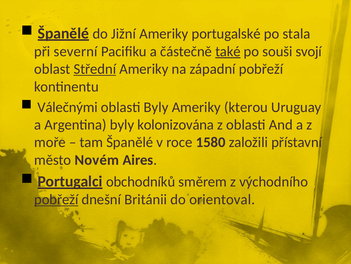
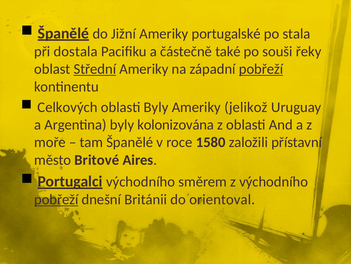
severní: severní -> dostala
také underline: present -> none
svojí: svojí -> řeky
pobřeží at (261, 69) underline: none -> present
Válečnými: Válečnými -> Celkových
kterou: kterou -> jelikož
Novém: Novém -> Britové
obchodníků at (141, 181): obchodníků -> východního
